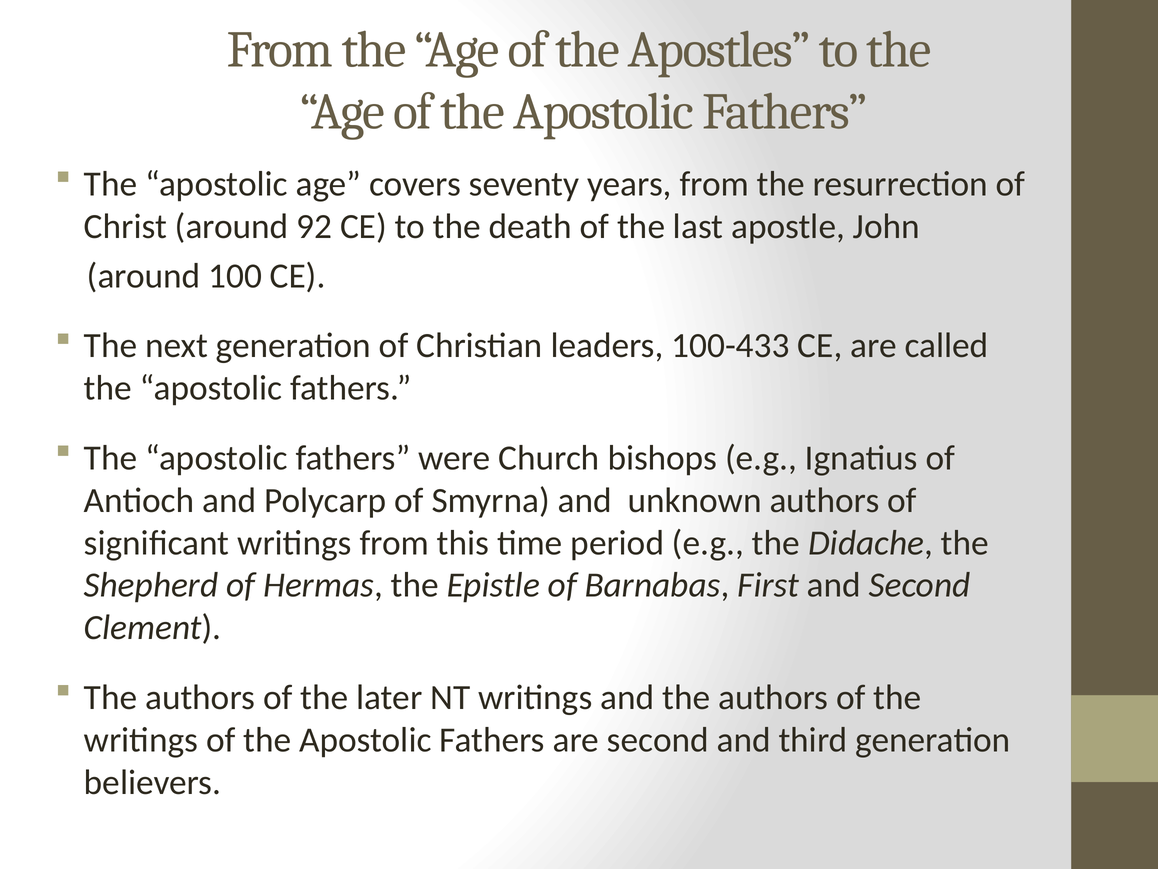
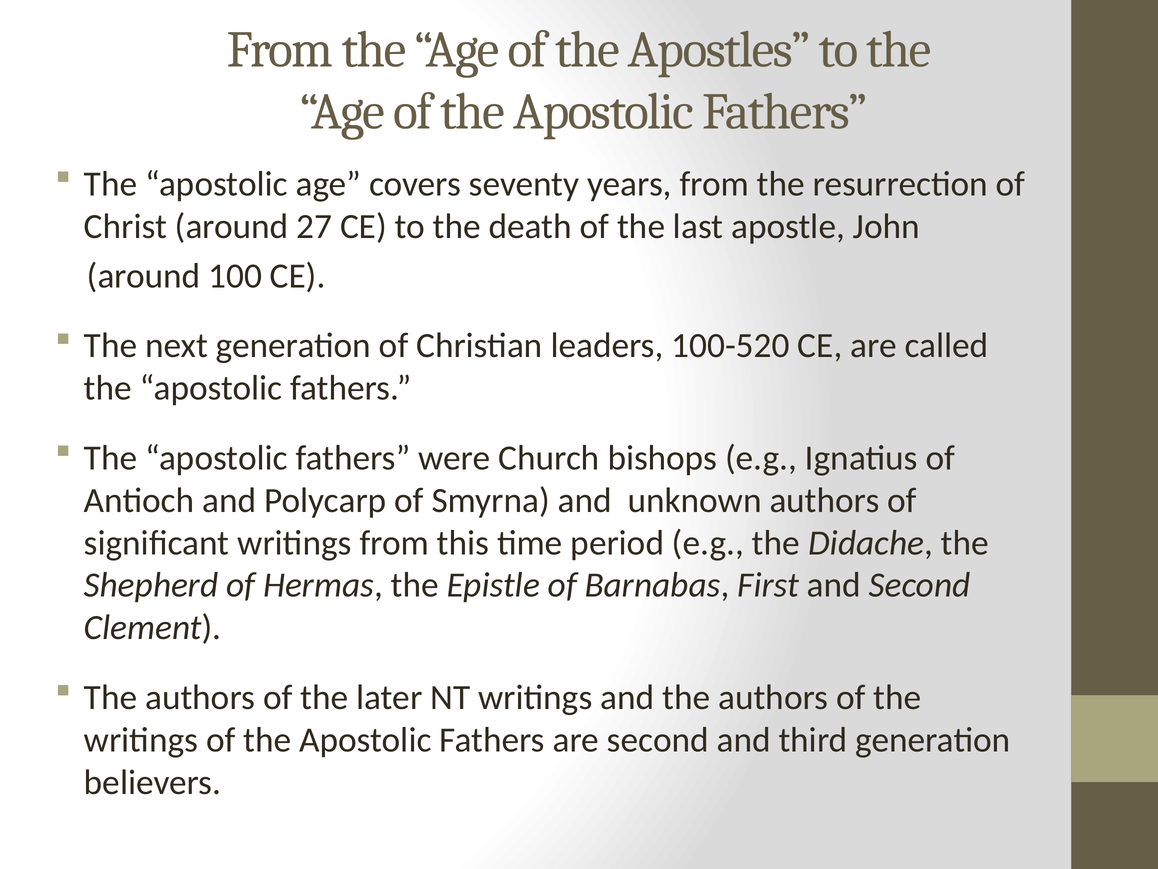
92: 92 -> 27
100-433: 100-433 -> 100-520
